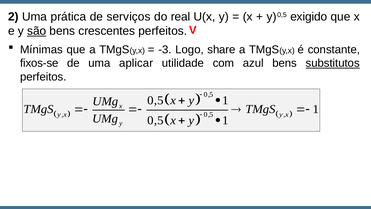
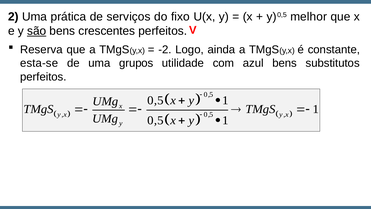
real: real -> fixo
exigido: exigido -> melhor
Mínimas: Mínimas -> Reserva
-3: -3 -> -2
share: share -> ainda
fixos-se: fixos-se -> esta-se
aplicar: aplicar -> grupos
substitutos underline: present -> none
